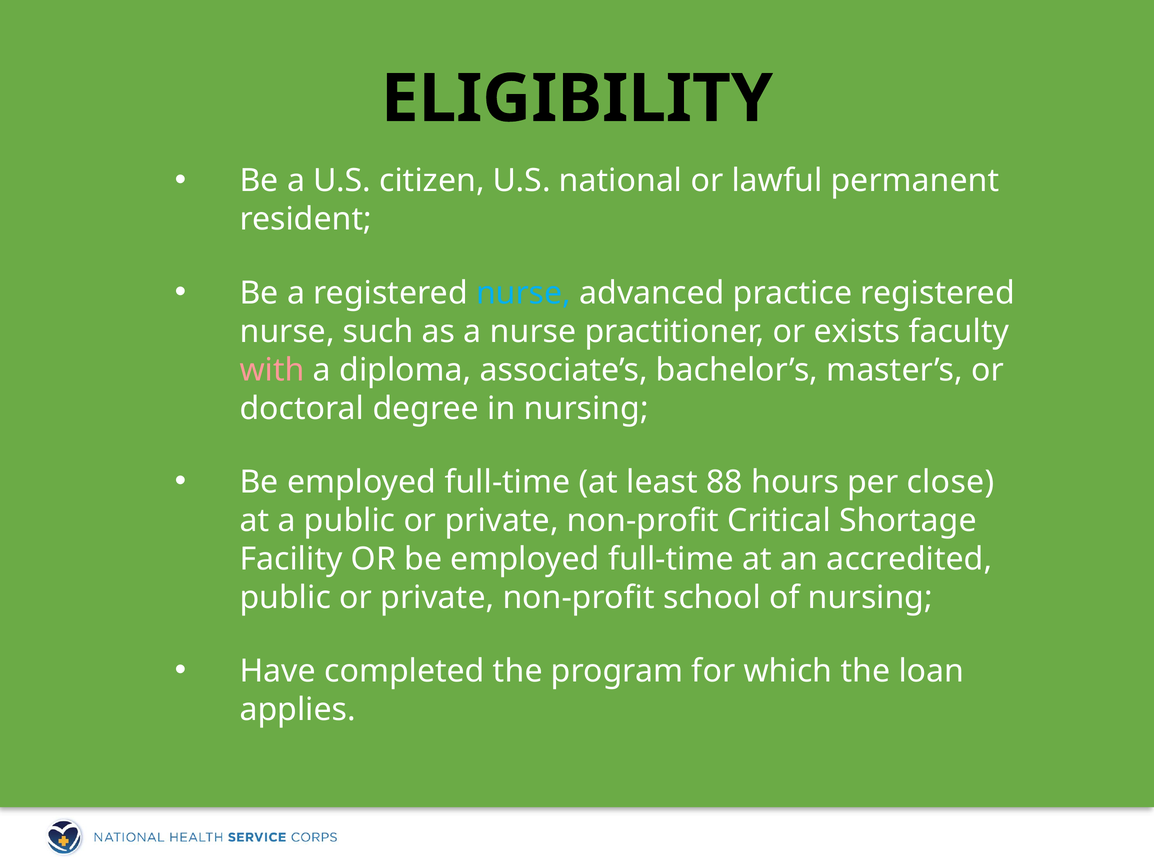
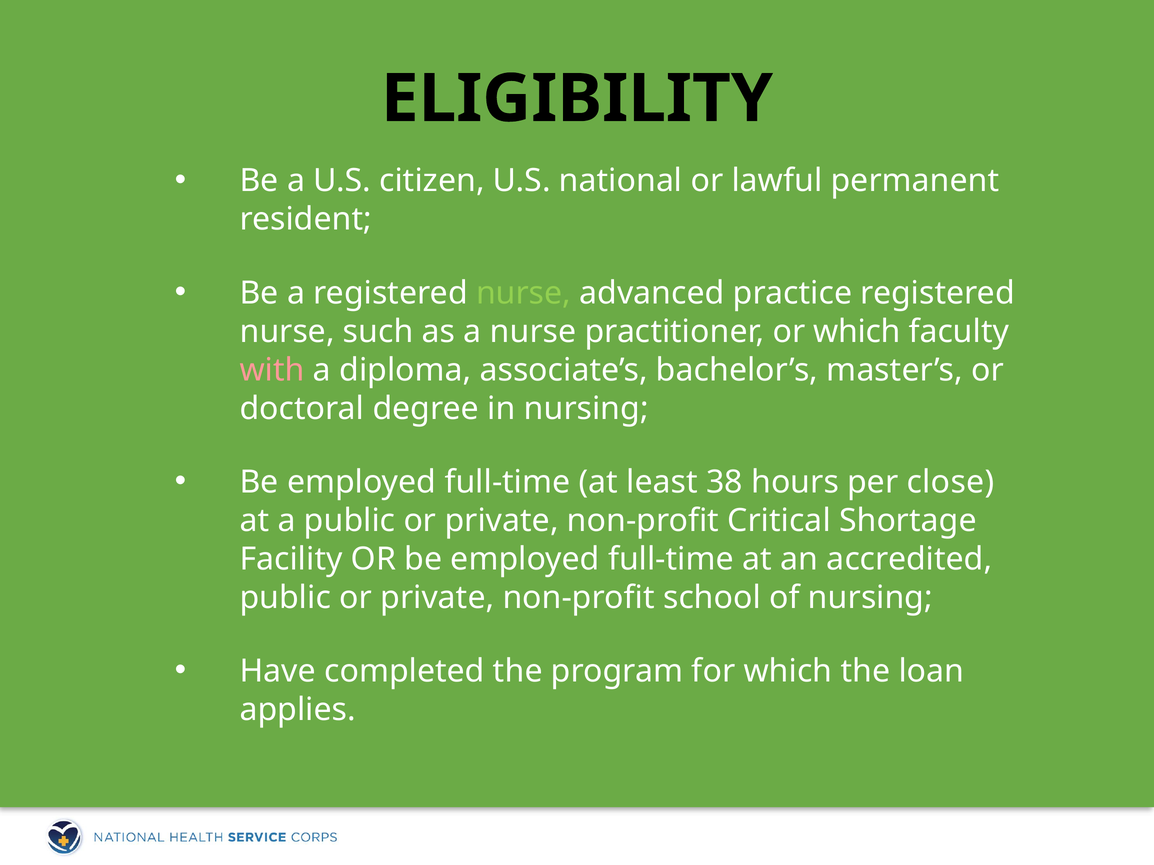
nurse at (524, 293) colour: light blue -> light green
or exists: exists -> which
88: 88 -> 38
